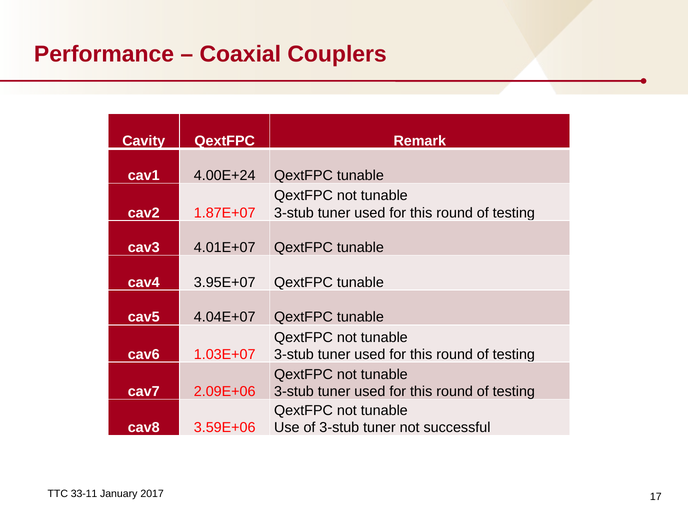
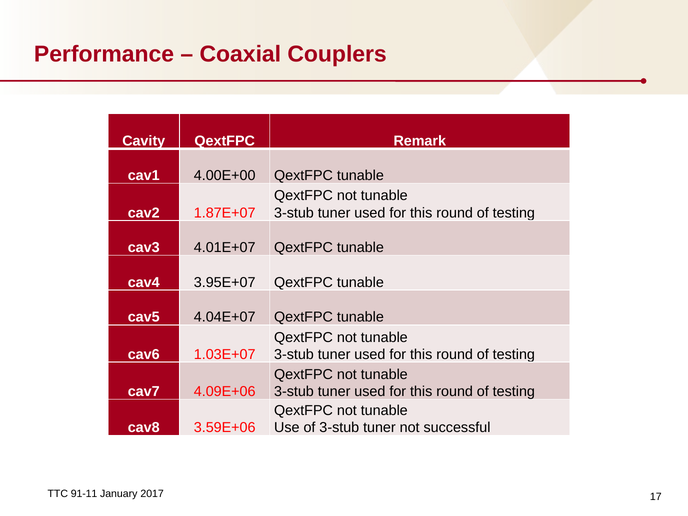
4.00E+24: 4.00E+24 -> 4.00E+00
2.09E+06: 2.09E+06 -> 4.09E+06
33-11: 33-11 -> 91-11
